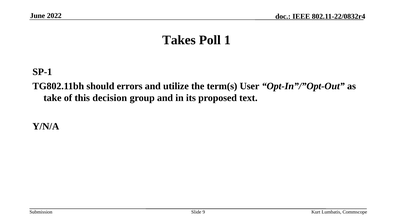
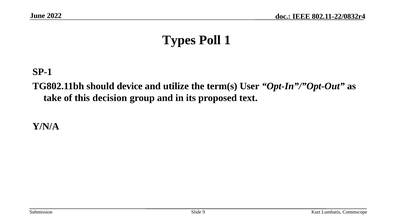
Takes: Takes -> Types
errors: errors -> device
